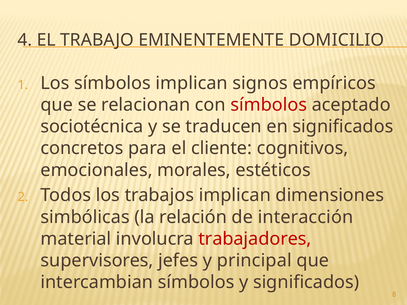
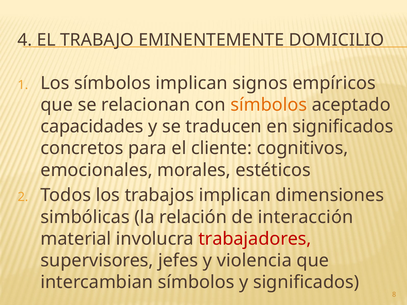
símbolos at (269, 105) colour: red -> orange
sociotécnica: sociotécnica -> capacidades
principal: principal -> violencia
